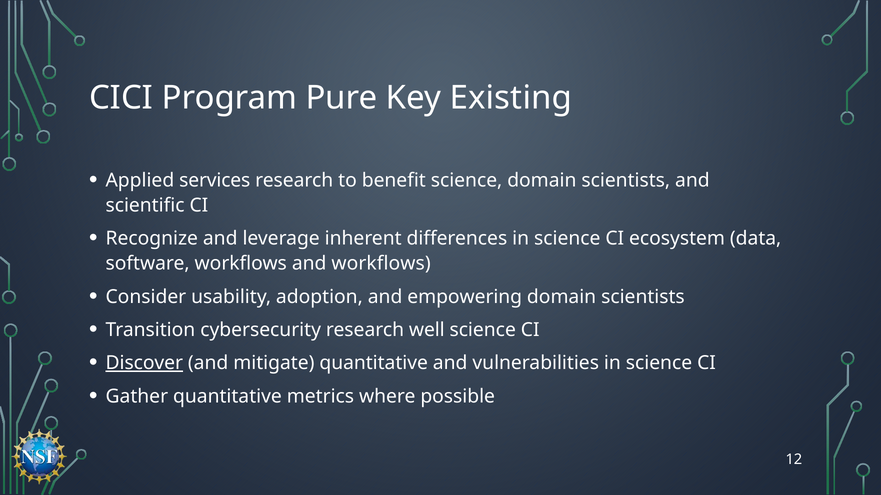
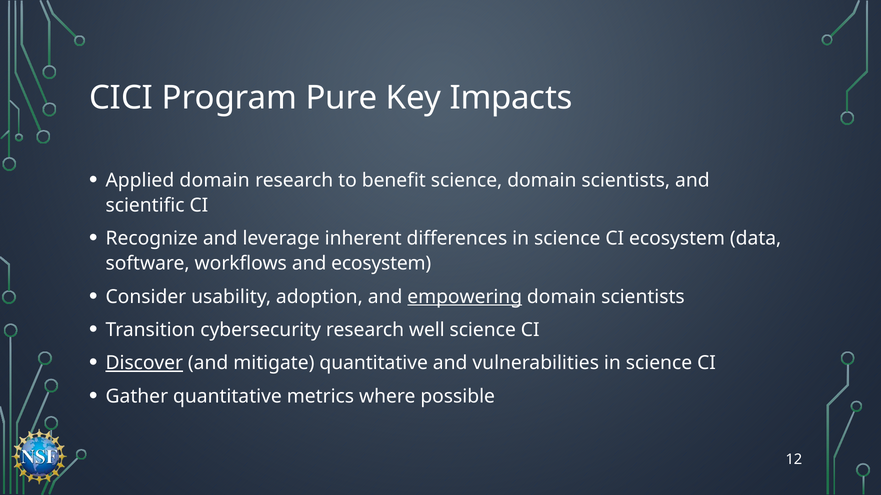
Existing: Existing -> Impacts
Applied services: services -> domain
and workflows: workflows -> ecosystem
empowering underline: none -> present
